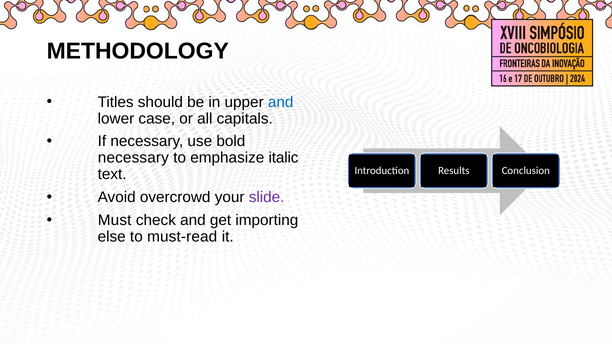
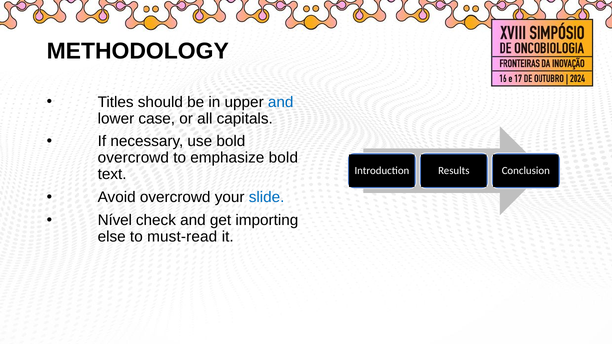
necessary at (133, 158): necessary -> overcrowd
emphasize italic: italic -> bold
slide colour: purple -> blue
Must: Must -> Nível
